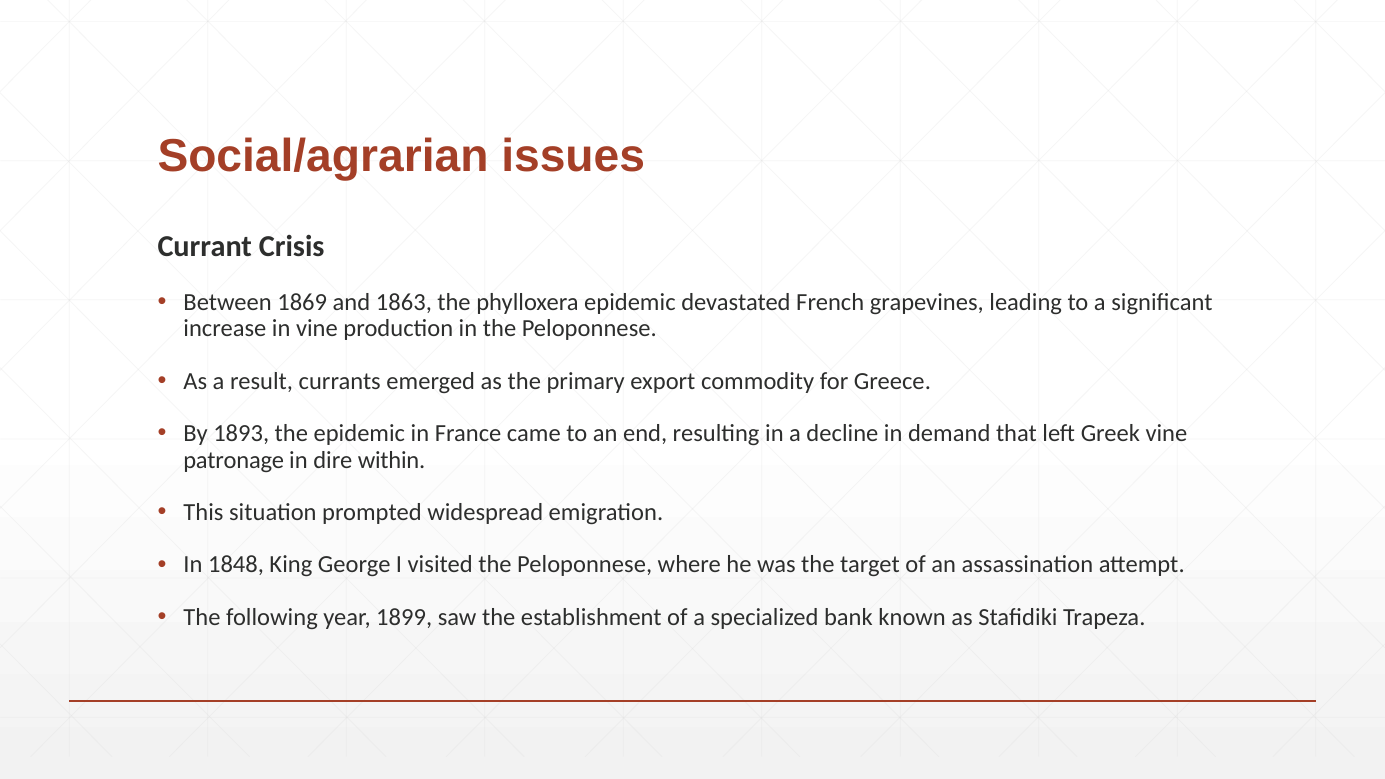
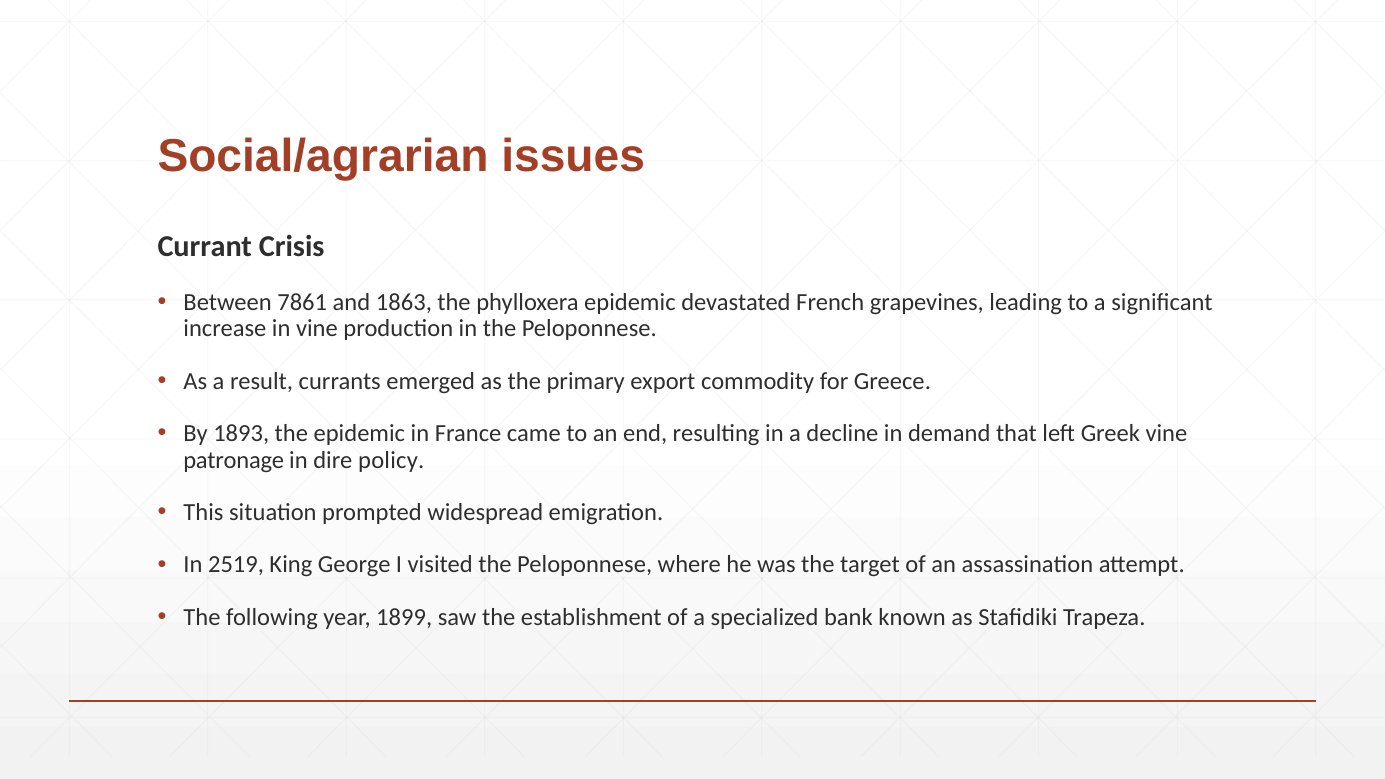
1869: 1869 -> 7861
within: within -> policy
1848: 1848 -> 2519
